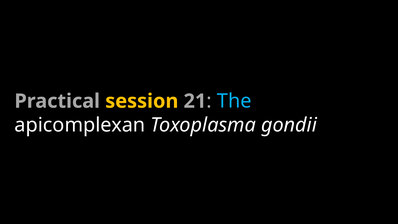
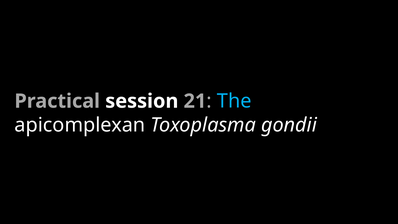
session colour: yellow -> white
